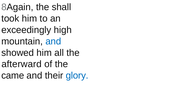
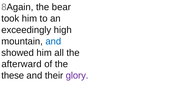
shall: shall -> bear
came: came -> these
glory colour: blue -> purple
